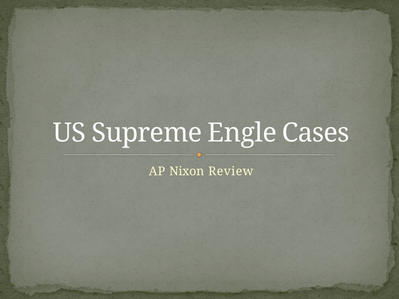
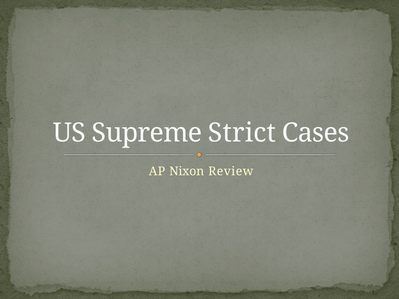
Engle: Engle -> Strict
